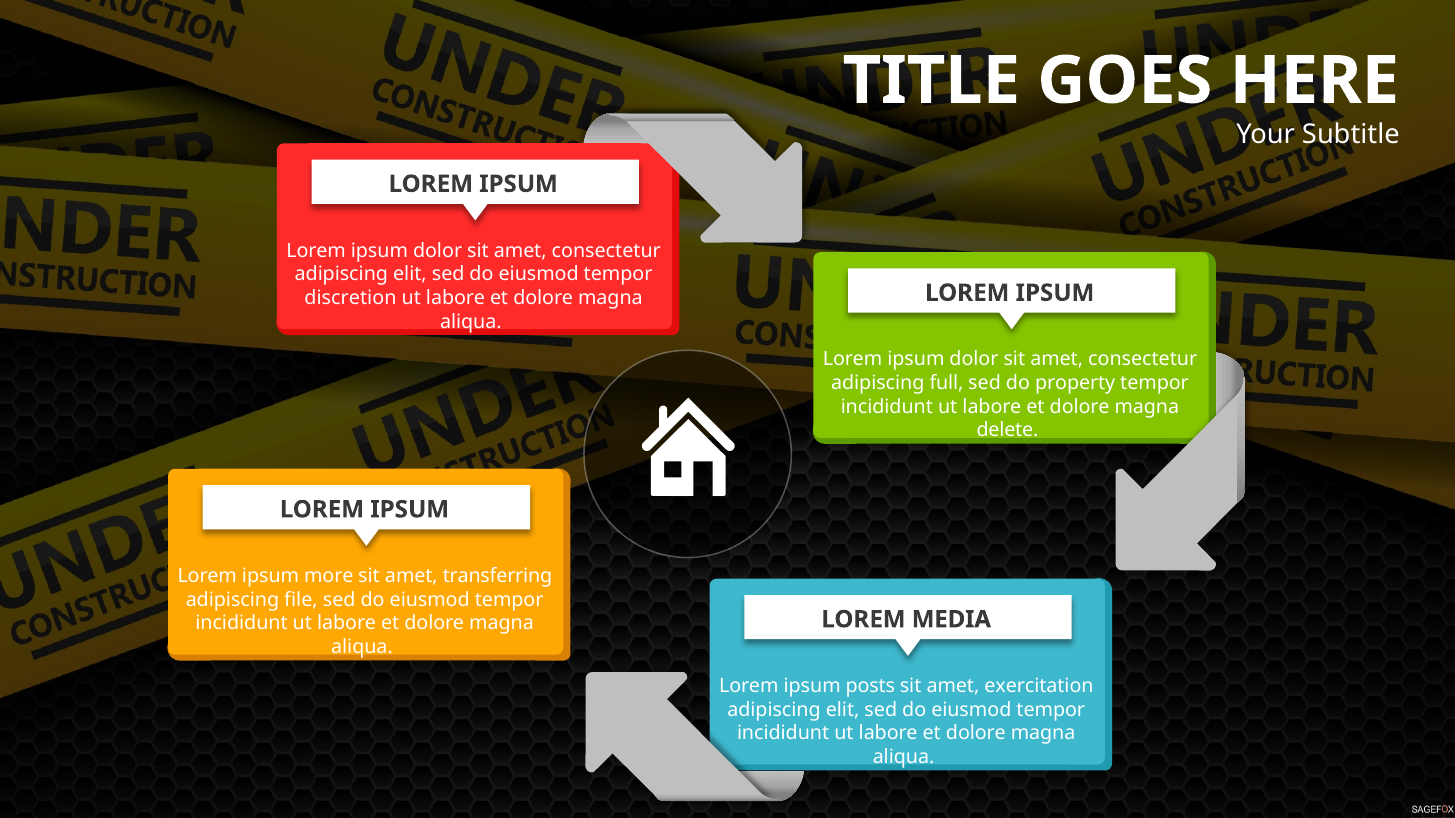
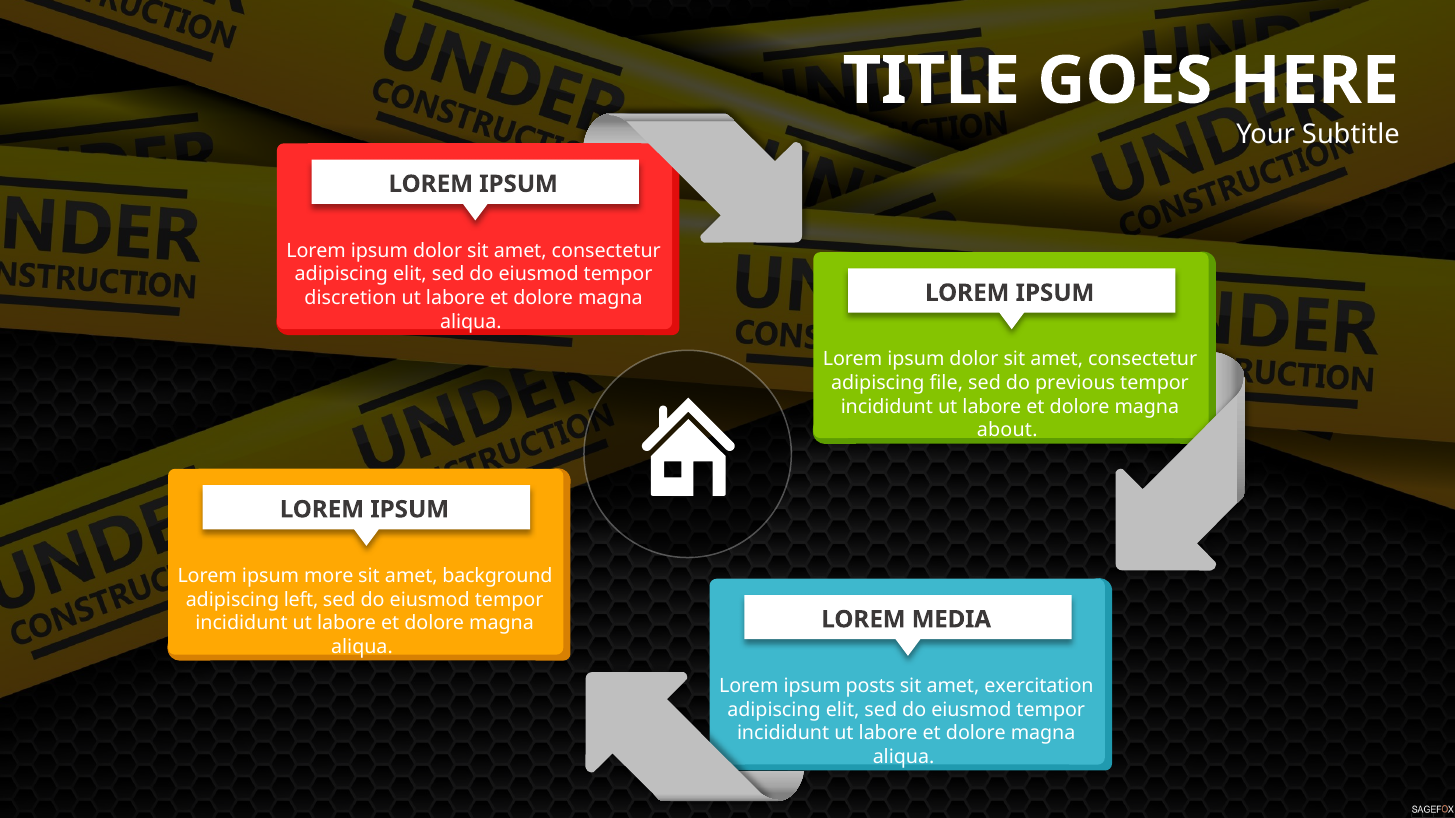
full: full -> file
property: property -> previous
delete: delete -> about
transferring: transferring -> background
file: file -> left
